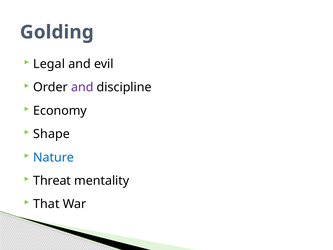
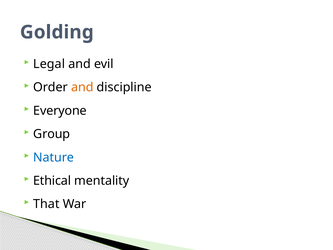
and at (82, 87) colour: purple -> orange
Economy: Economy -> Everyone
Shape: Shape -> Group
Threat: Threat -> Ethical
